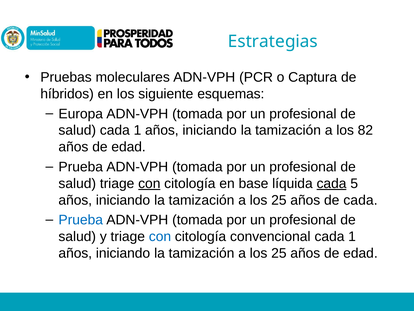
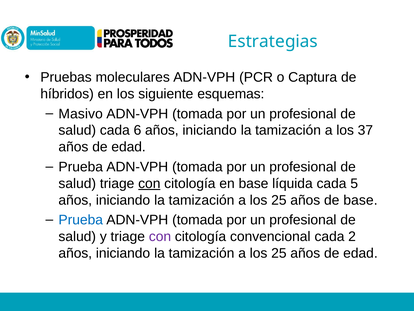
Europa: Europa -> Masivo
salud cada 1: 1 -> 6
82: 82 -> 37
cada at (332, 183) underline: present -> none
de cada: cada -> base
con at (160, 236) colour: blue -> purple
convencional cada 1: 1 -> 2
